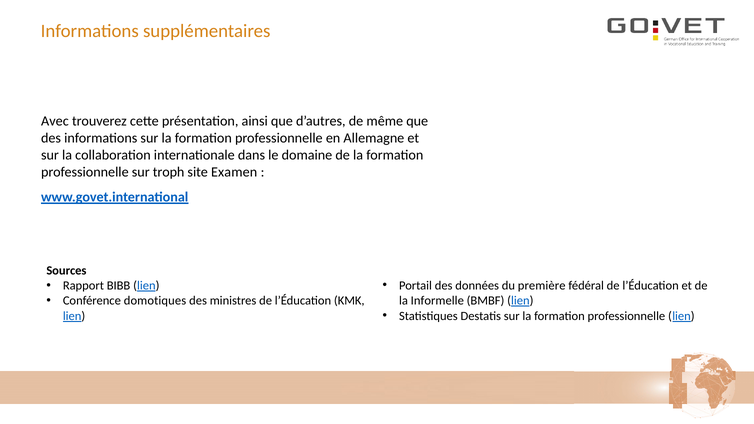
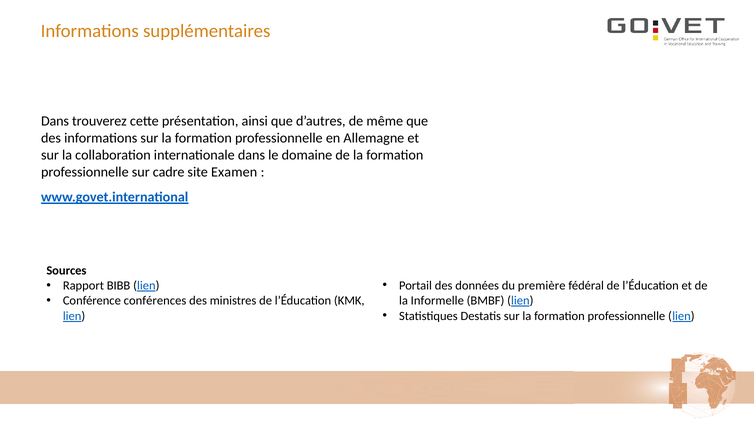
Avec at (55, 121): Avec -> Dans
troph: troph -> cadre
domotiques: domotiques -> conférences
